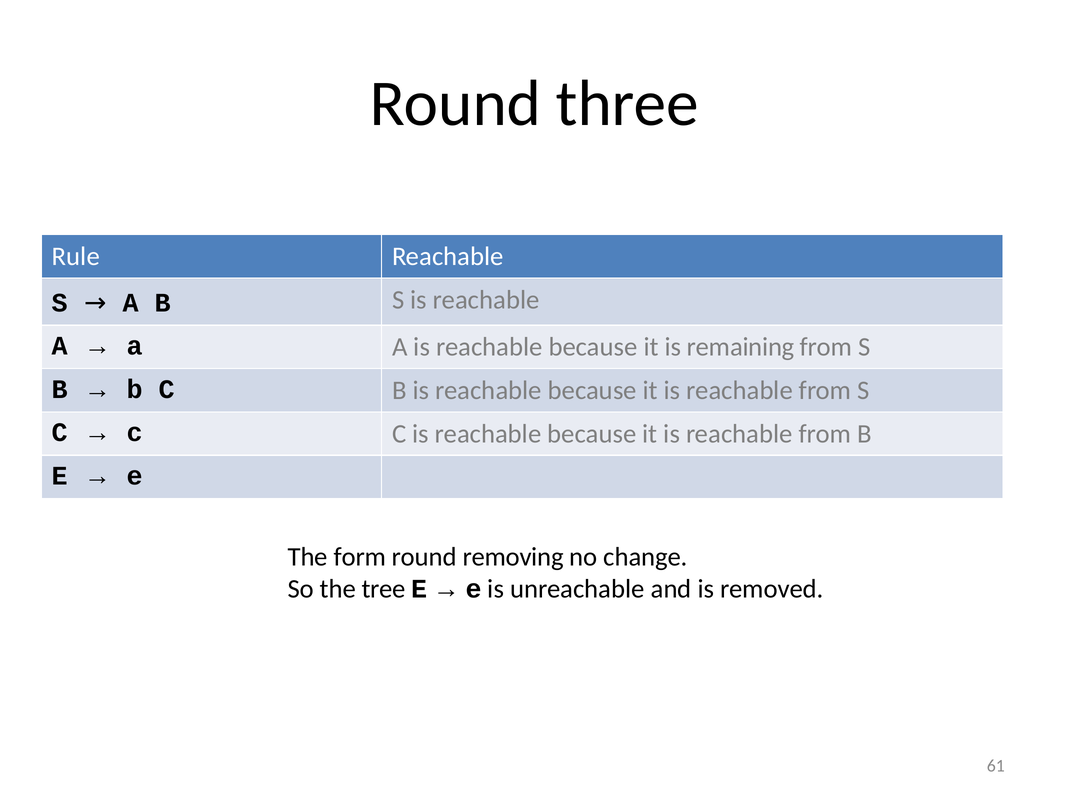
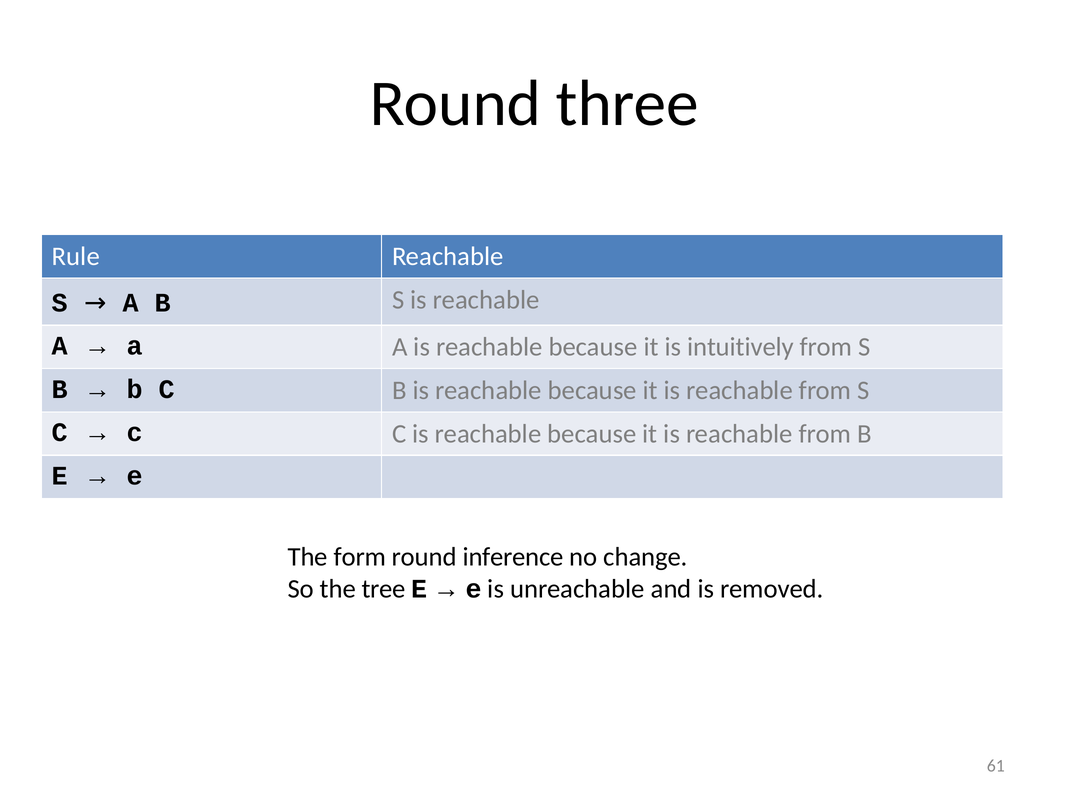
remaining: remaining -> intuitively
removing: removing -> inference
